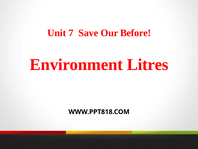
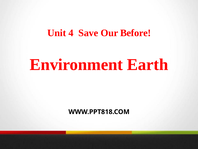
7: 7 -> 4
Litres: Litres -> Earth
